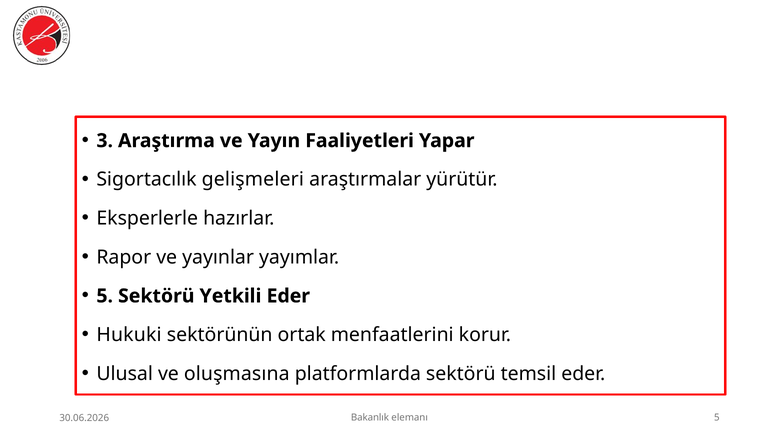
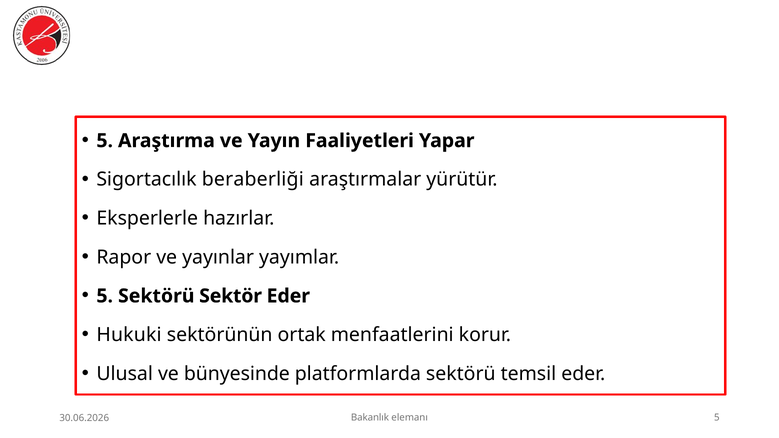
3 at (105, 141): 3 -> 5
gelişmeleri: gelişmeleri -> beraberliği
Yetkili: Yetkili -> Sektör
oluşmasına: oluşmasına -> bünyesinde
